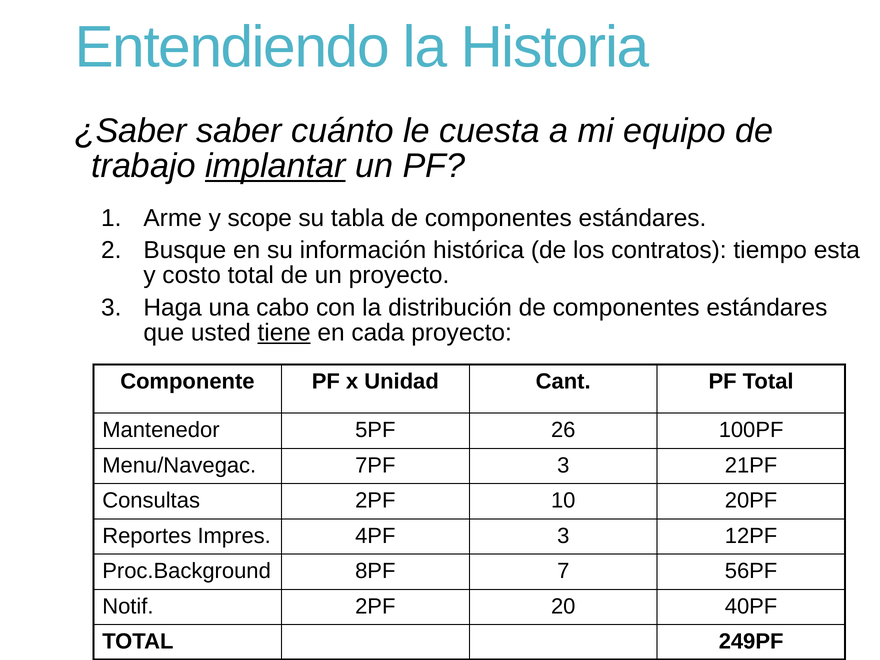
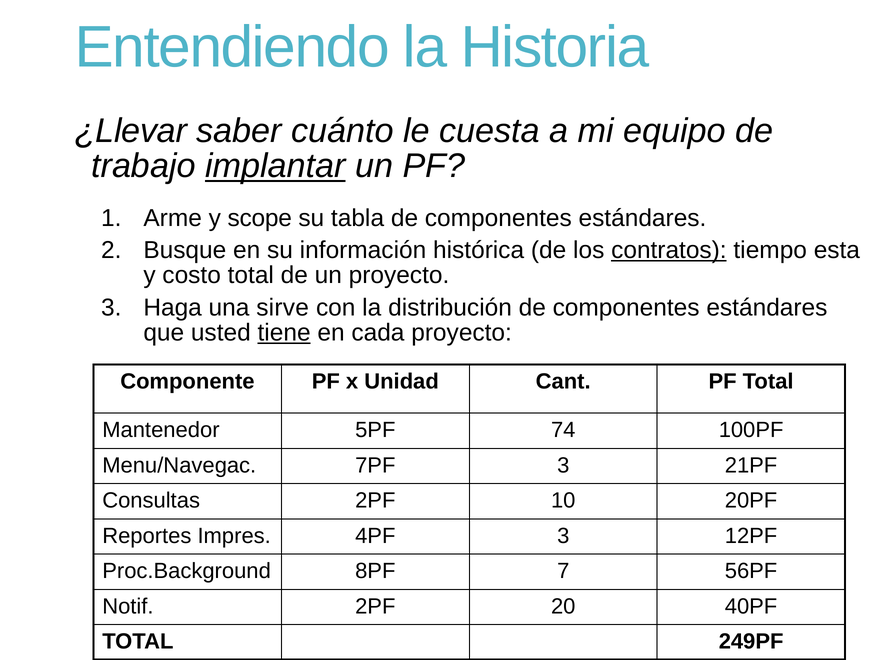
¿Saber: ¿Saber -> ¿Llevar
contratos underline: none -> present
cabo: cabo -> sirve
26: 26 -> 74
